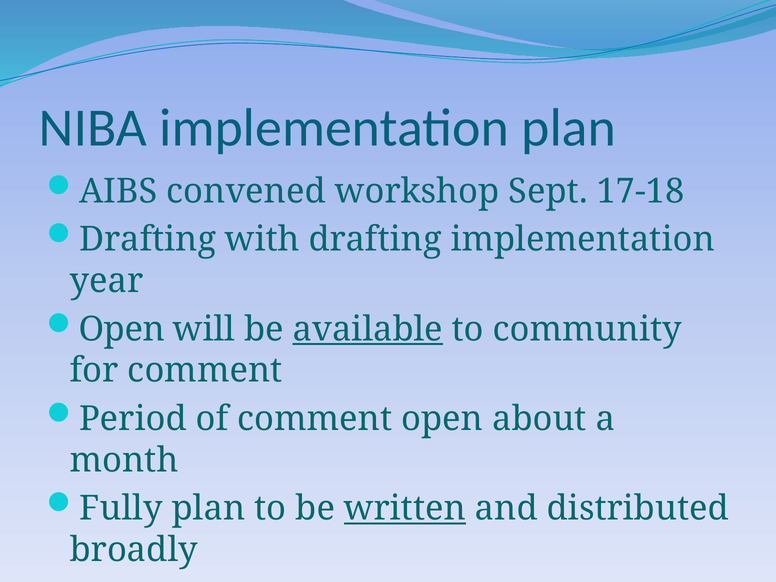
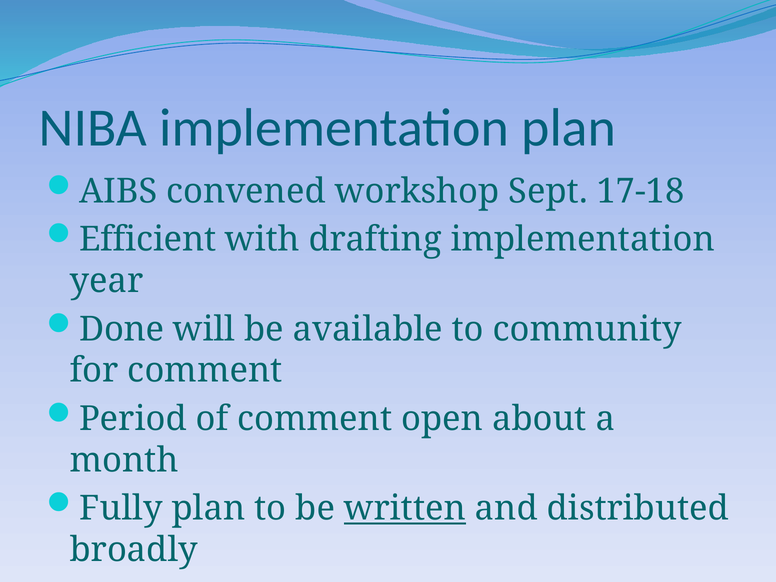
Drafting at (148, 239): Drafting -> Efficient
Open at (122, 329): Open -> Done
available underline: present -> none
